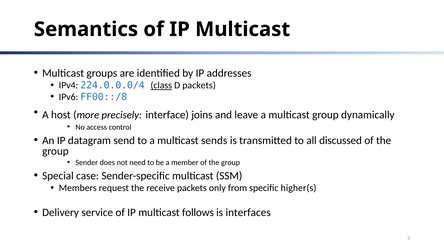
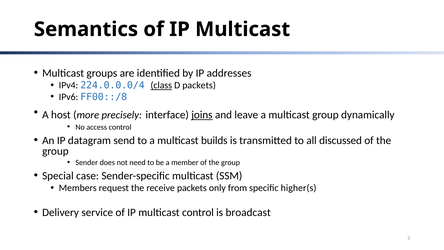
joins underline: none -> present
sends: sends -> builds
multicast follows: follows -> control
interfaces: interfaces -> broadcast
